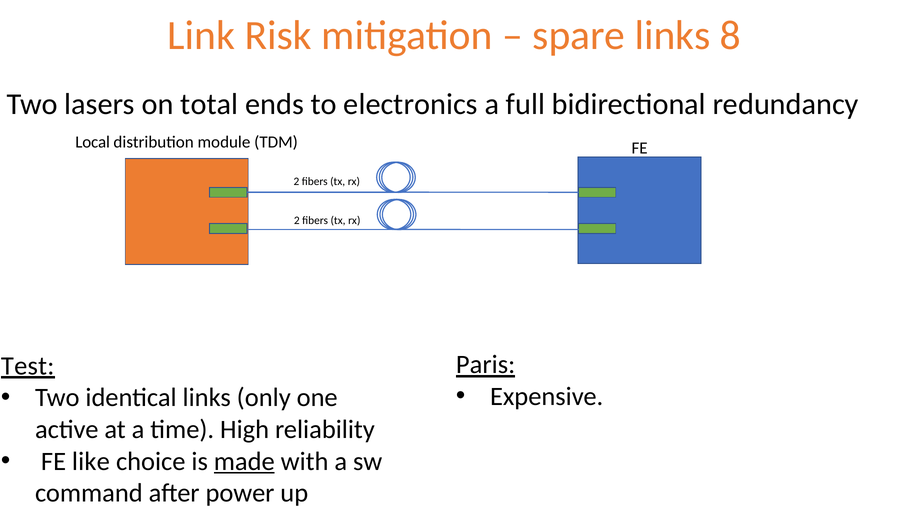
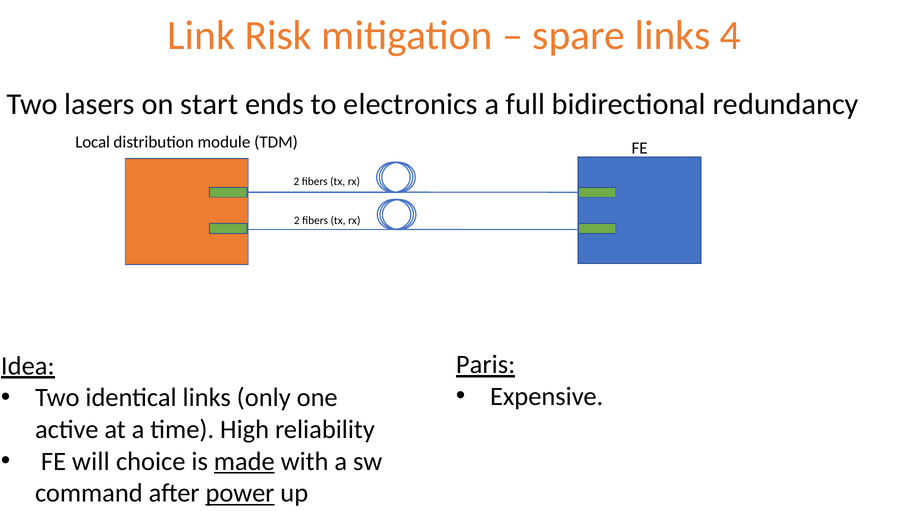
8: 8 -> 4
total: total -> start
Test: Test -> Idea
like: like -> will
power underline: none -> present
